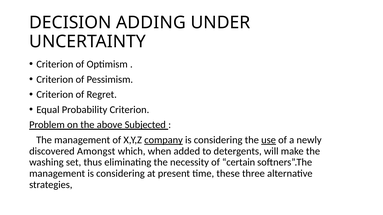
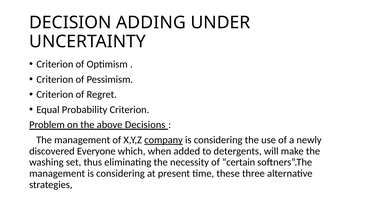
Subjected: Subjected -> Decisions
use underline: present -> none
Amongst: Amongst -> Everyone
